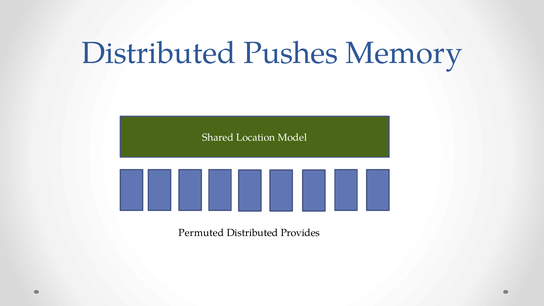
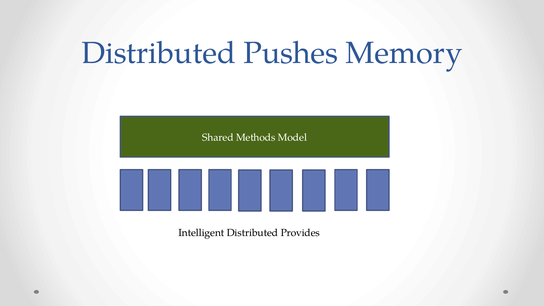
Location: Location -> Methods
Permuted: Permuted -> Intelligent
